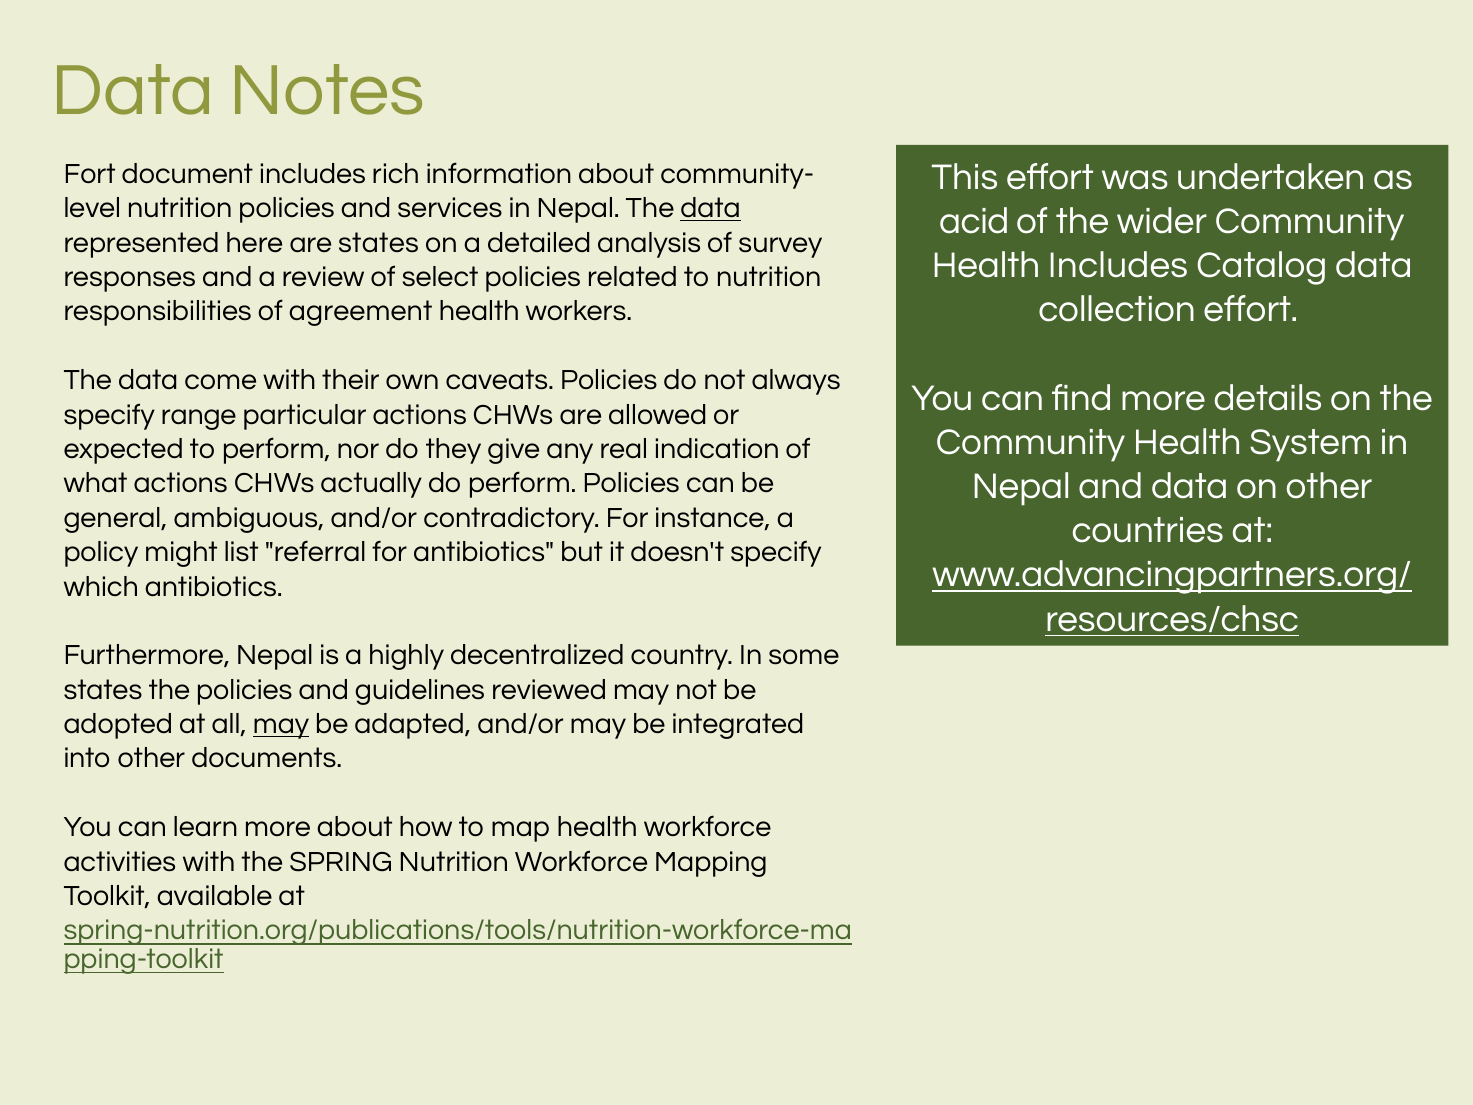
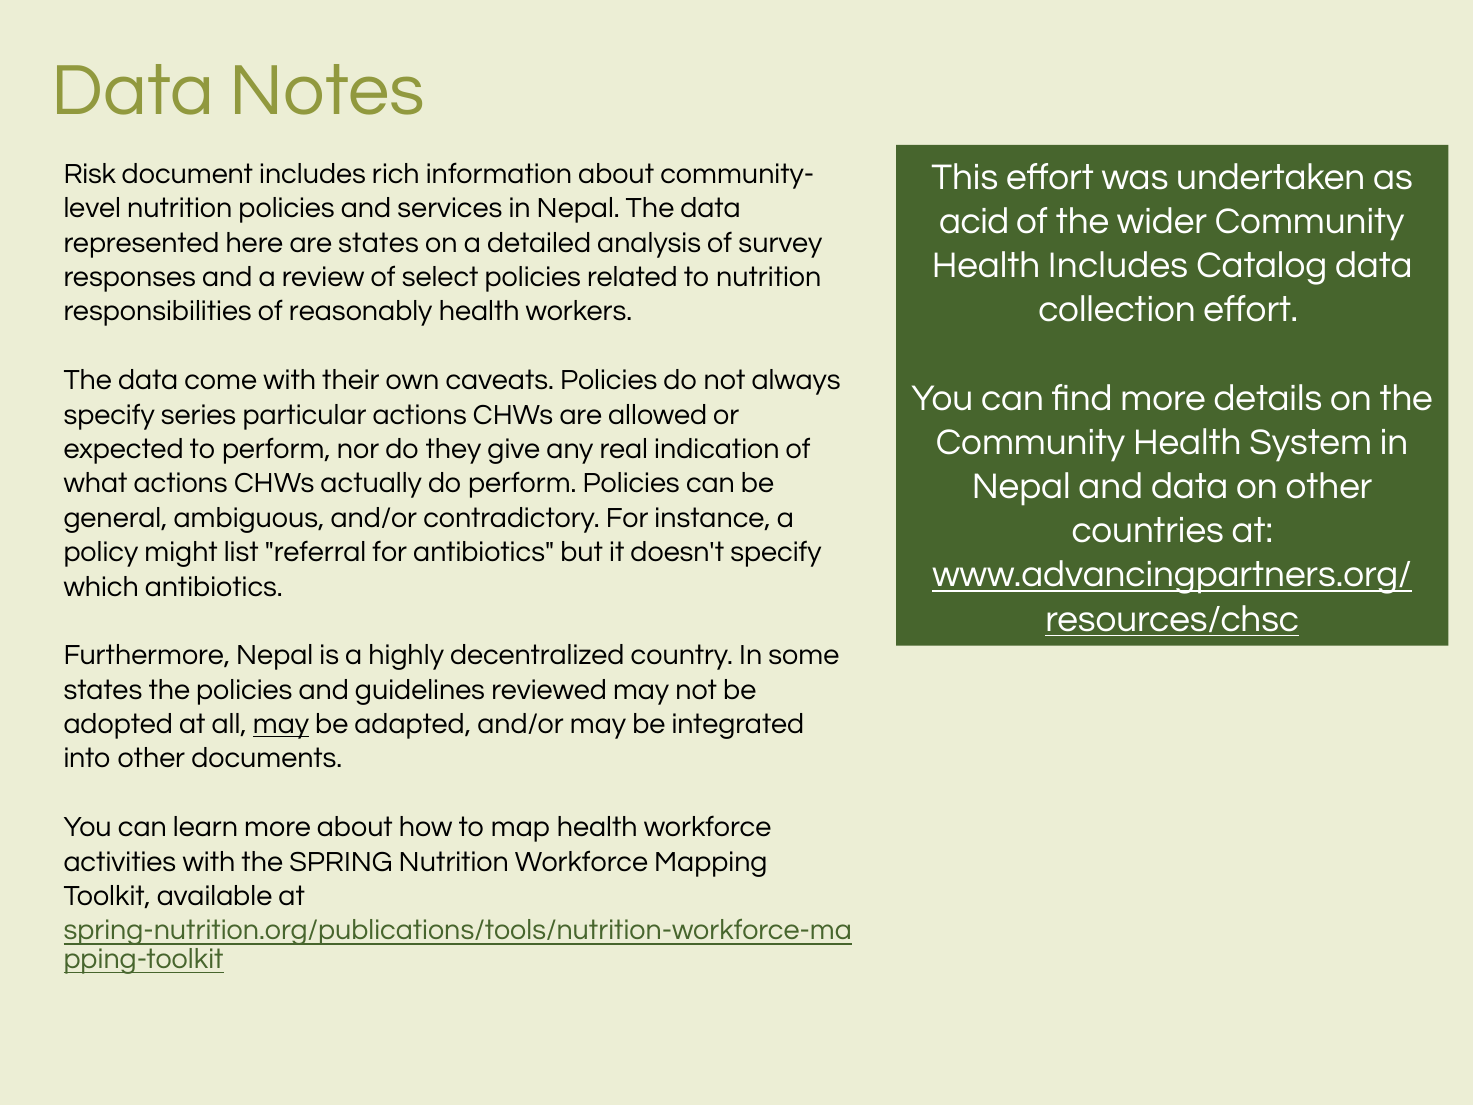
Fort: Fort -> Risk
data at (711, 208) underline: present -> none
agreement: agreement -> reasonably
range: range -> series
